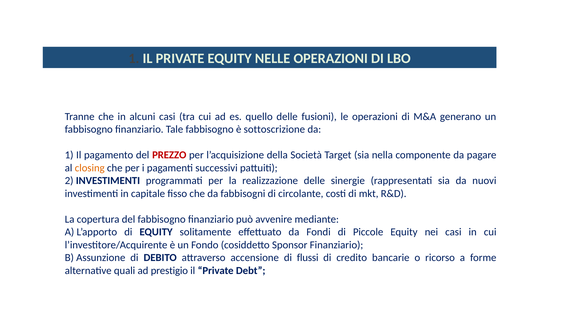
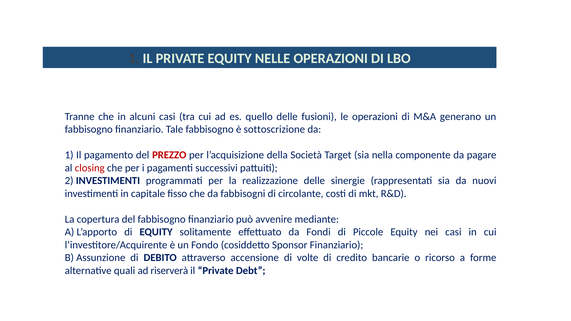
closing colour: orange -> red
flussi: flussi -> volte
prestigio: prestigio -> riserverà
